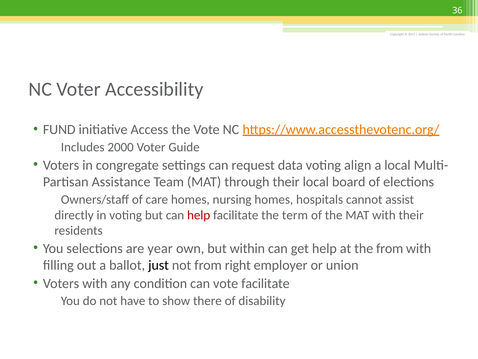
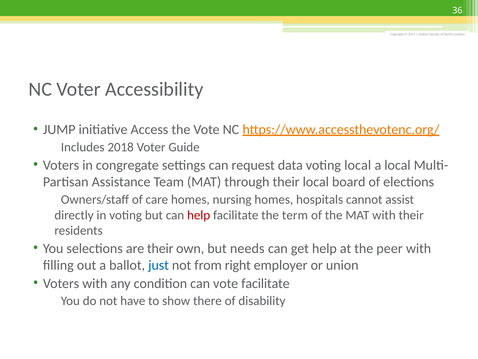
FUND: FUND -> JUMP
2000: 2000 -> 2018
voting align: align -> local
are year: year -> their
within: within -> needs
the from: from -> peer
just colour: black -> blue
